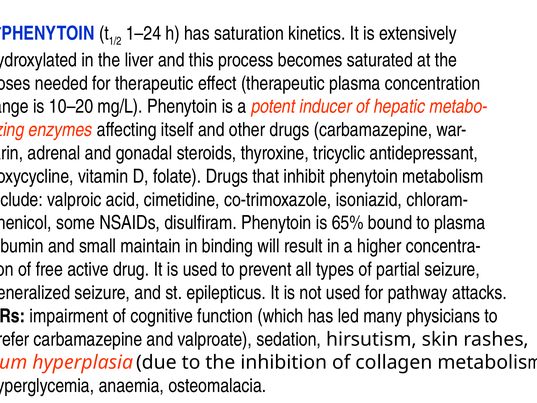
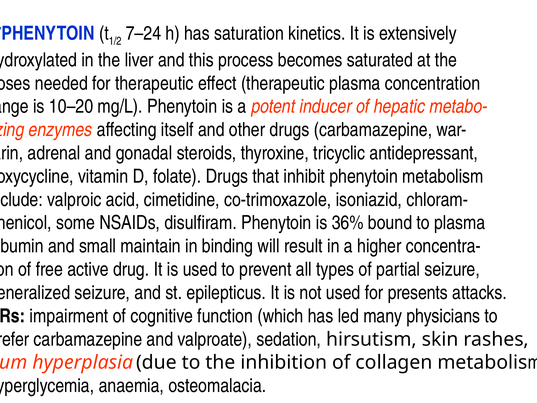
1–24: 1–24 -> 7–24
65%: 65% -> 36%
pathway: pathway -> presents
